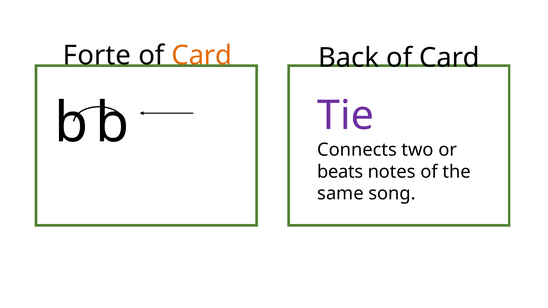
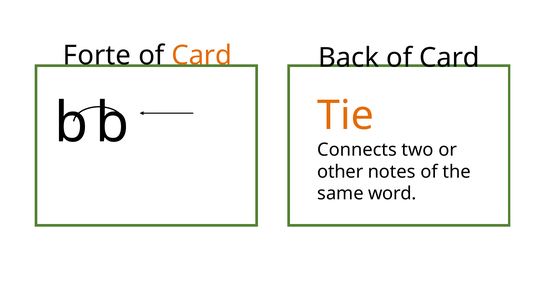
Tie colour: purple -> orange
beats: beats -> other
song: song -> word
